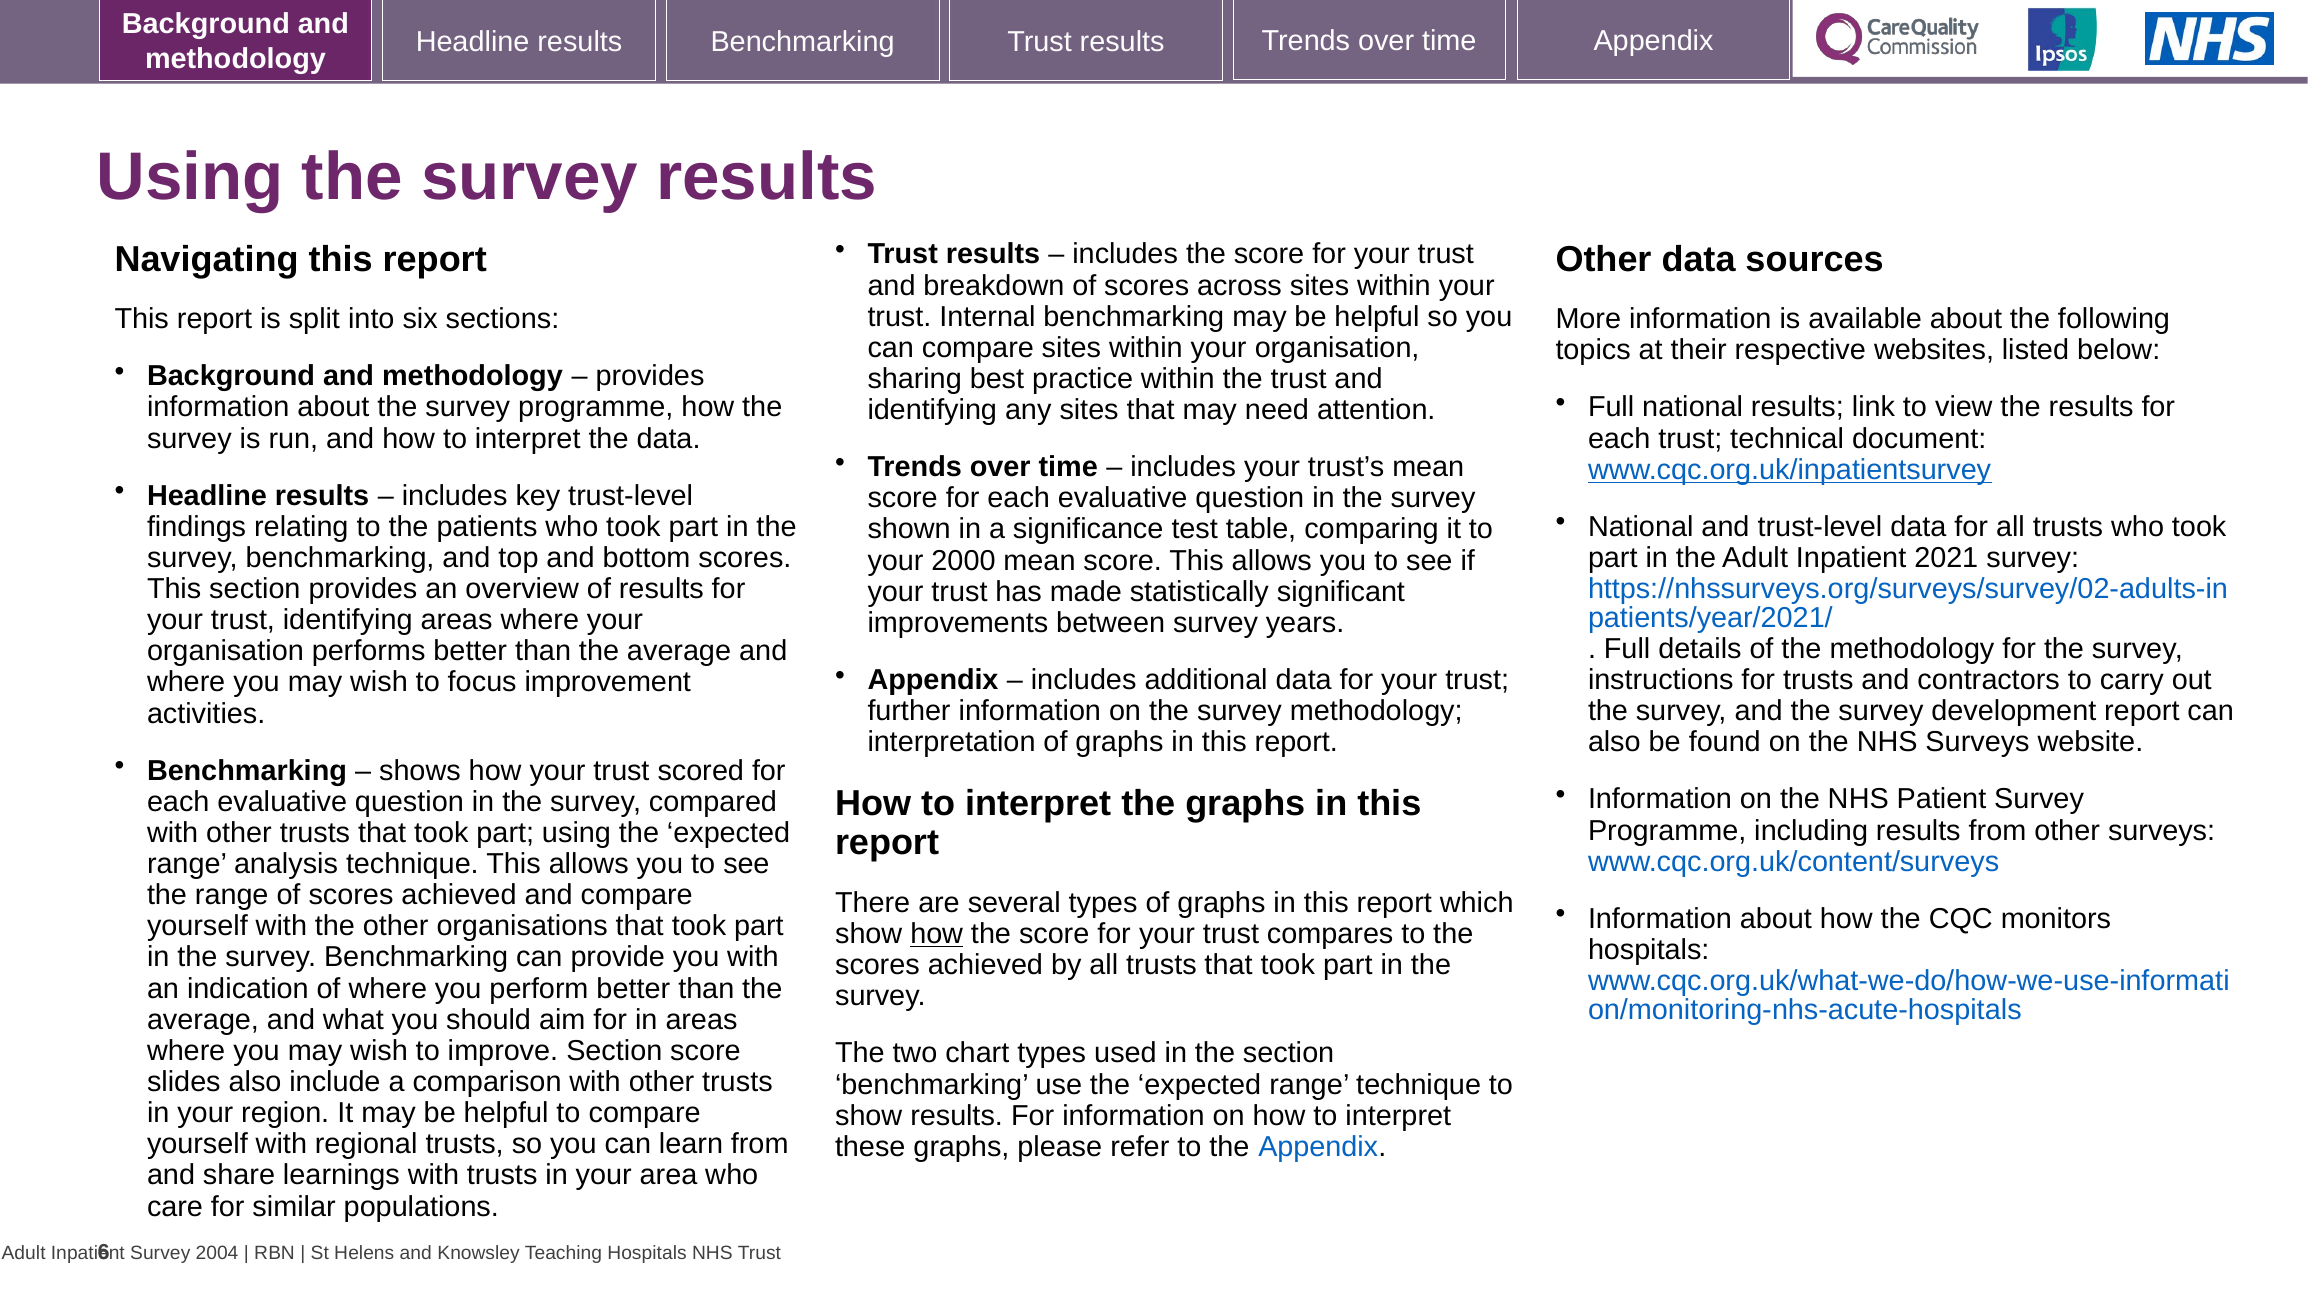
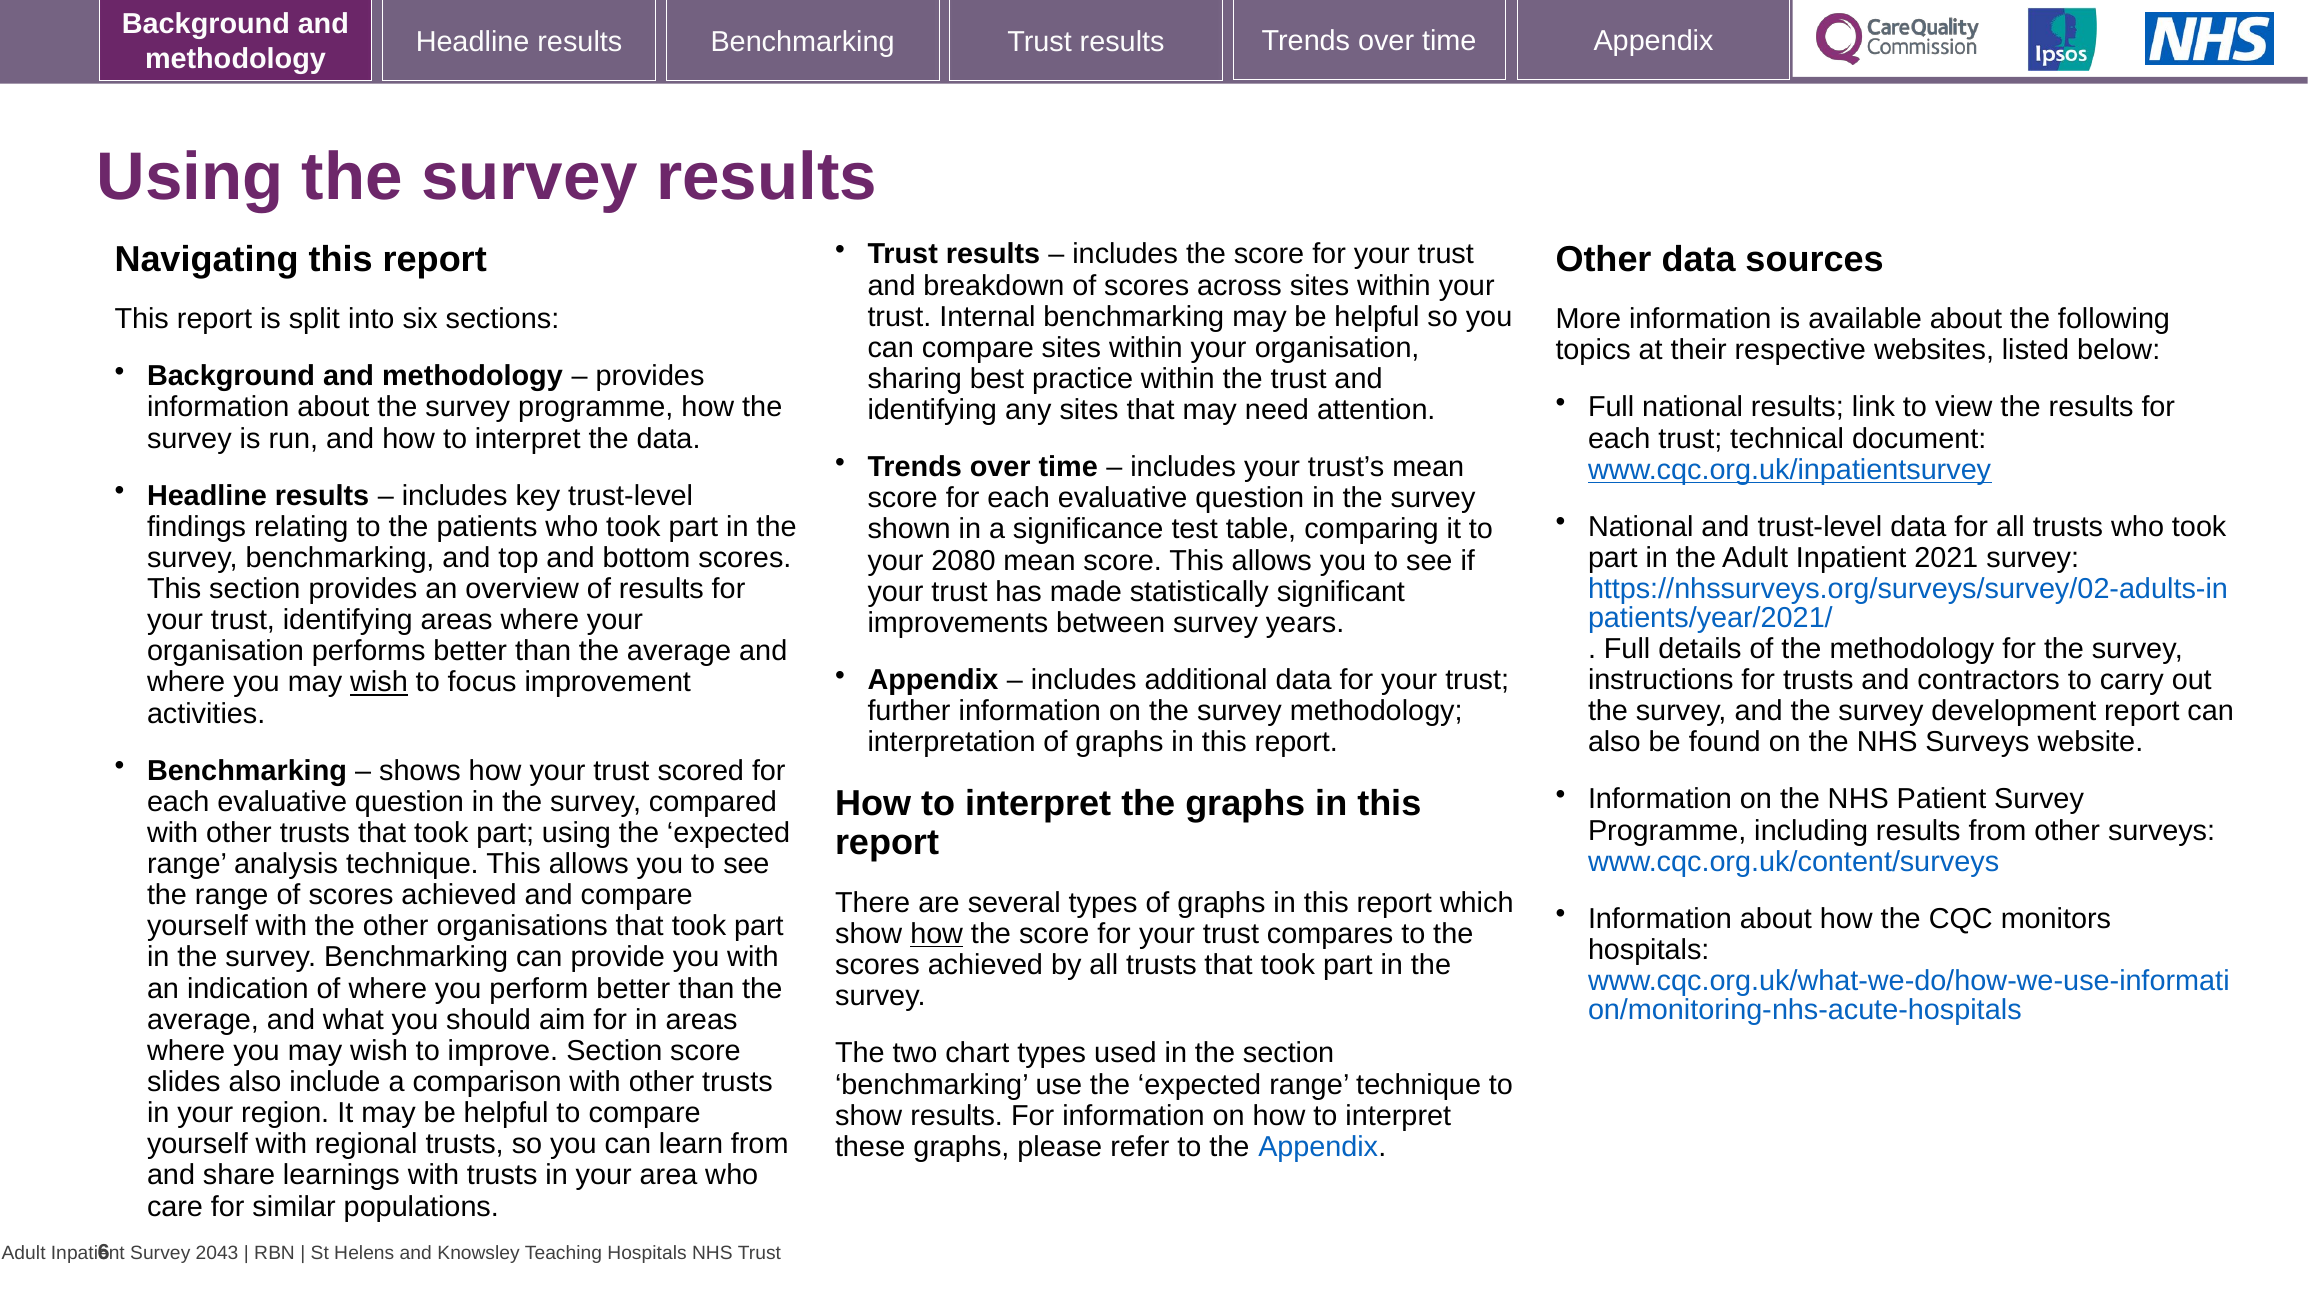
2000: 2000 -> 2080
wish at (379, 683) underline: none -> present
2004: 2004 -> 2043
